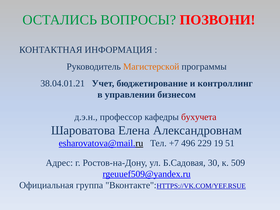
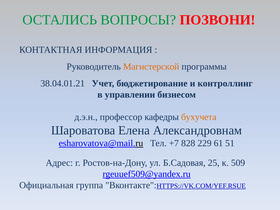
бухучета colour: red -> orange
496: 496 -> 828
19: 19 -> 61
30: 30 -> 25
